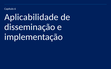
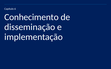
Aplicabilidade: Aplicabilidade -> Conhecimento
